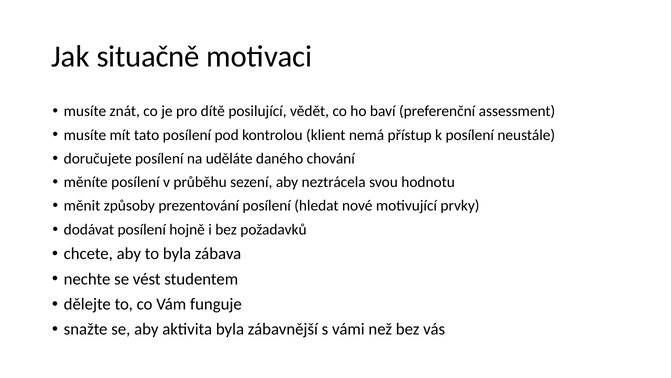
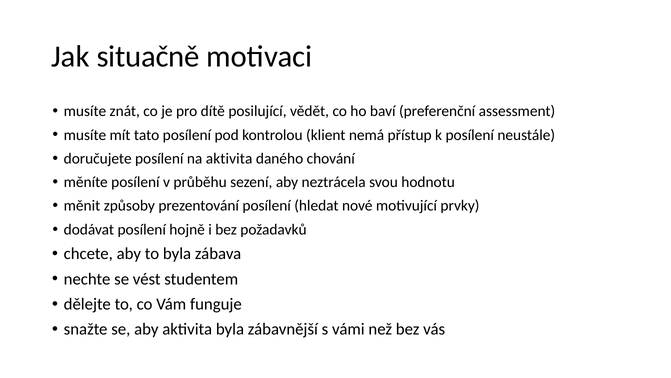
na uděláte: uděláte -> aktivita
